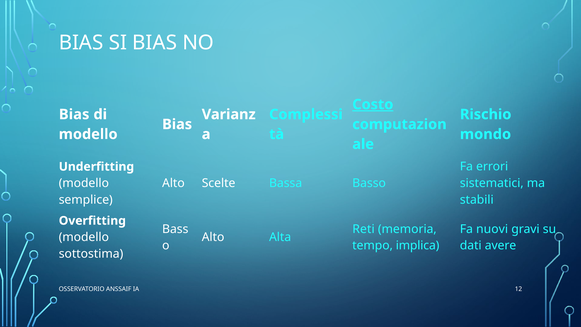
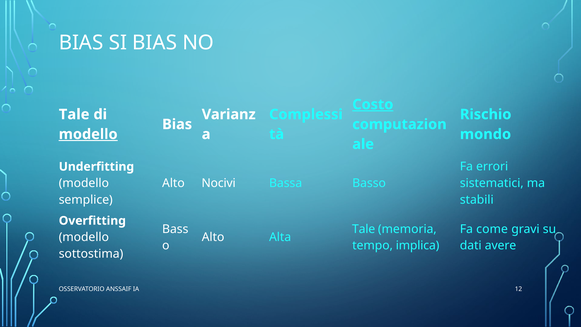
Bias at (74, 114): Bias -> Tale
modello at (88, 134) underline: none -> present
Scelte: Scelte -> Nocivi
Reti at (364, 229): Reti -> Tale
nuovi: nuovi -> come
